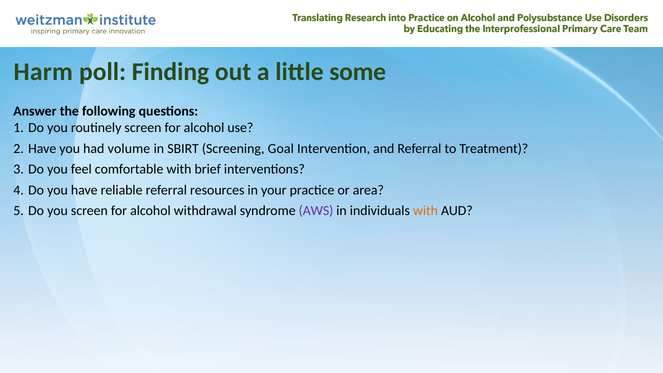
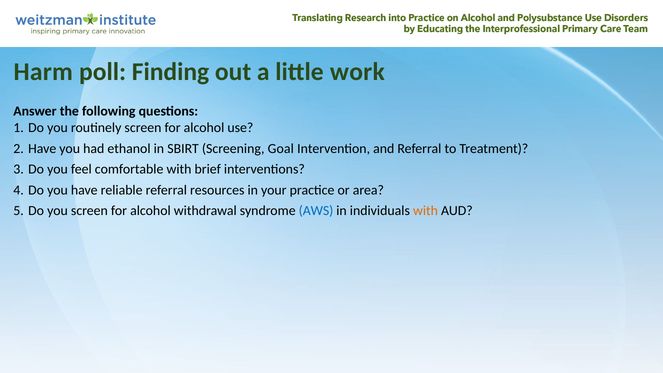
some: some -> work
volume: volume -> ethanol
AWS colour: purple -> blue
